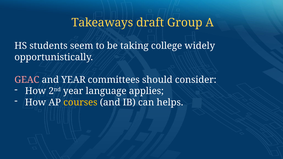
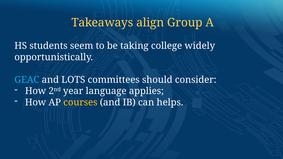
draft: draft -> align
GEAC colour: pink -> light blue
and YEAR: YEAR -> LOTS
